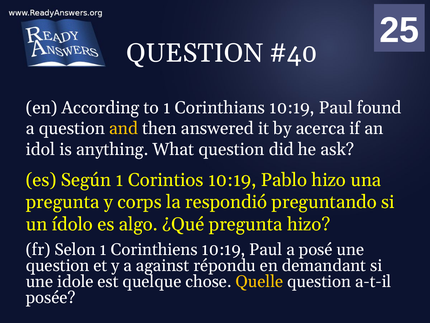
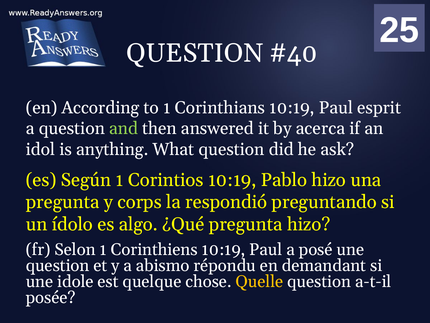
found: found -> esprit
and colour: yellow -> light green
against: against -> abismo
